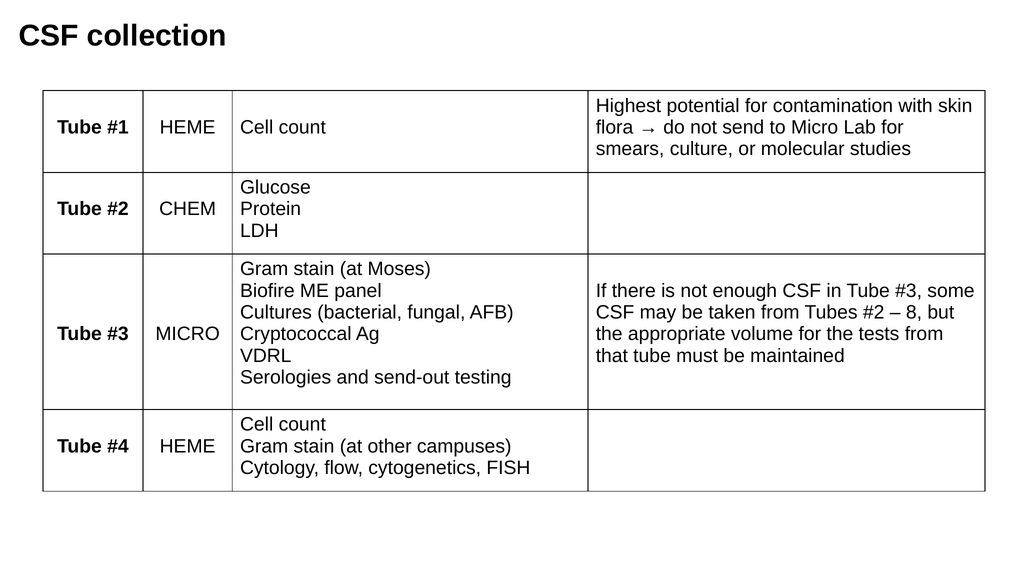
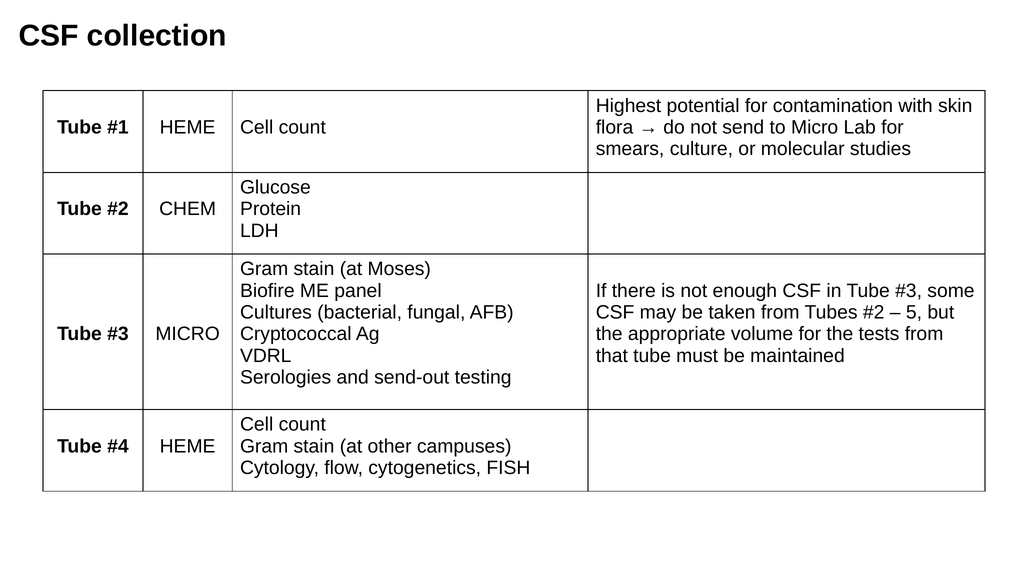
8: 8 -> 5
